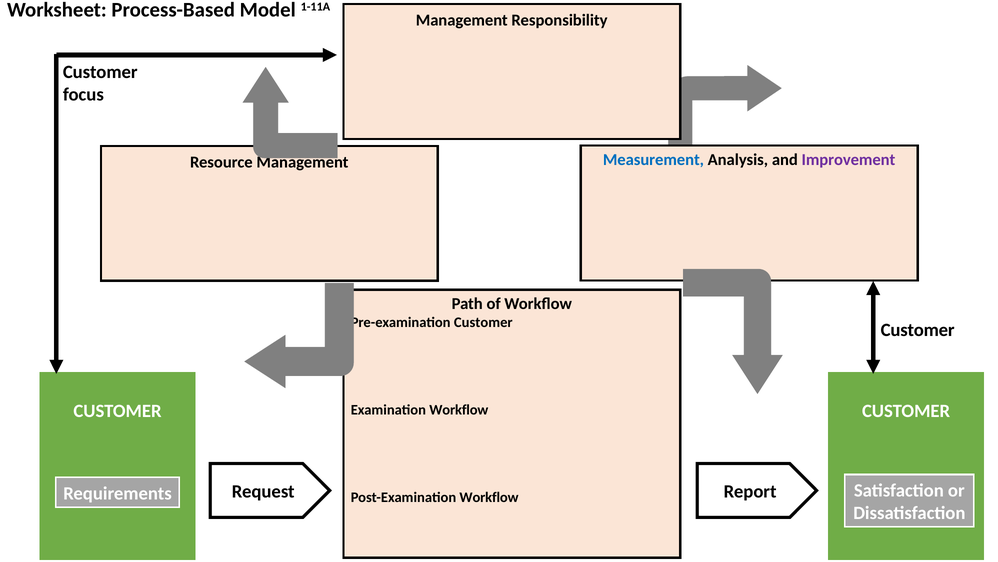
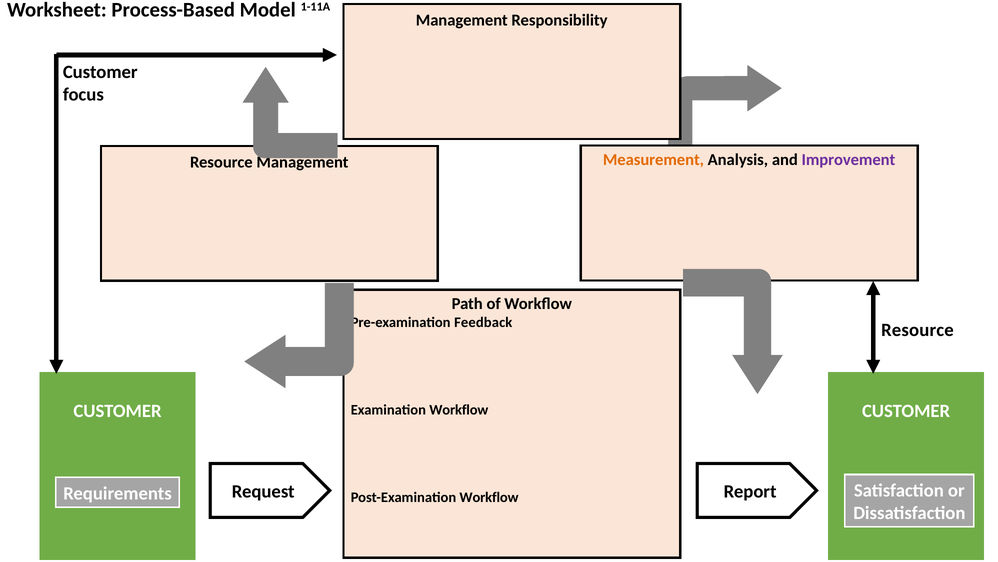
Measurement colour: blue -> orange
Pre-examination Customer: Customer -> Feedback
Customer at (918, 330): Customer -> Resource
